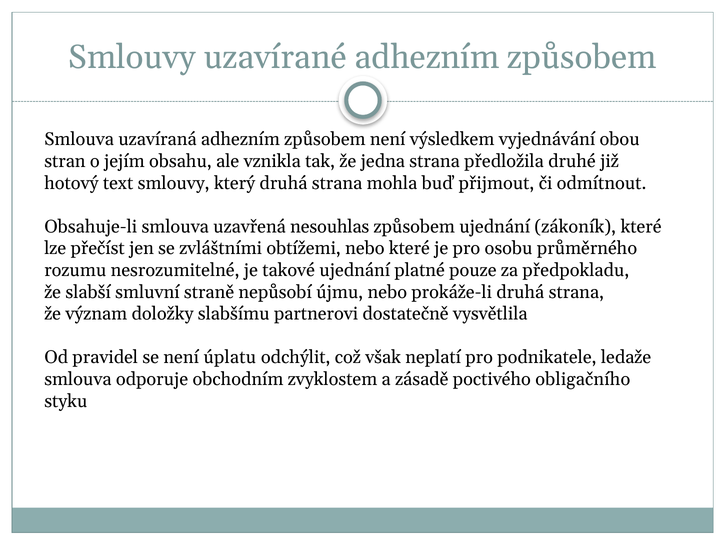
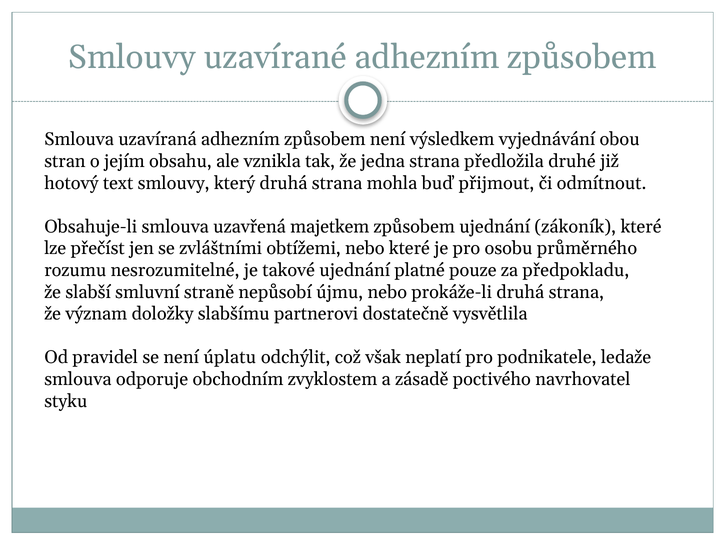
nesouhlas: nesouhlas -> majetkem
obligačního: obligačního -> navrhovatel
